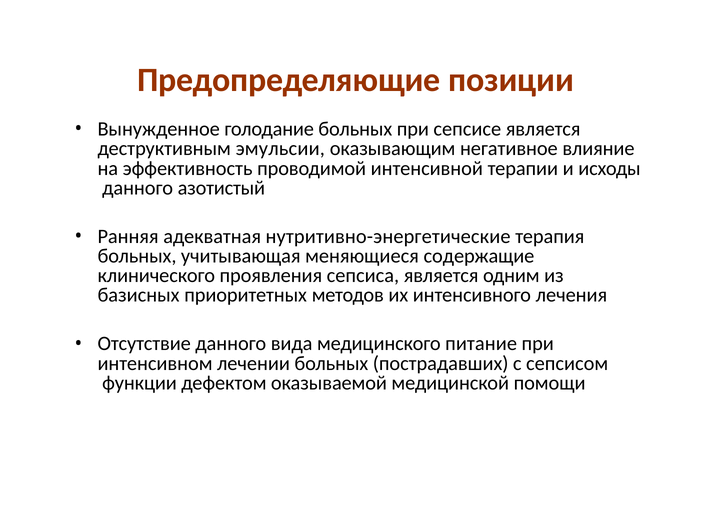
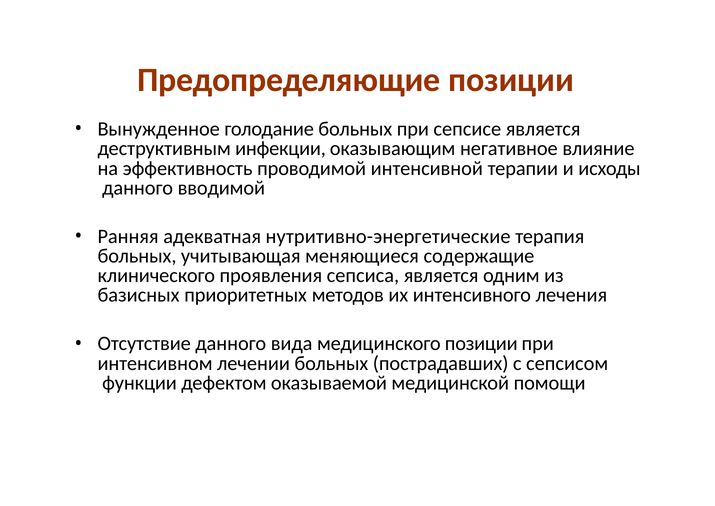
эмульсии: эмульсии -> инфекции
азотистый: азотистый -> вводимой
медицинского питание: питание -> позиции
